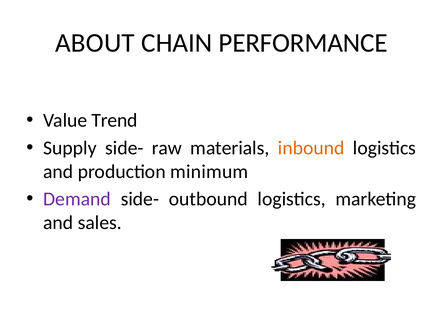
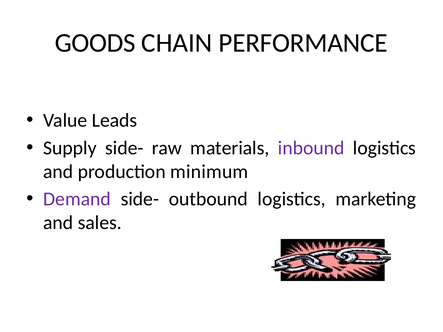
ABOUT: ABOUT -> GOODS
Trend: Trend -> Leads
inbound colour: orange -> purple
